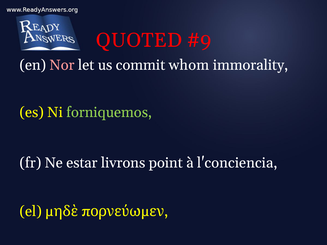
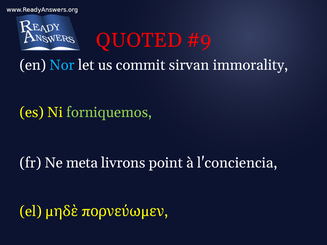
Nor colour: pink -> light blue
whom: whom -> sirvan
estar: estar -> meta
